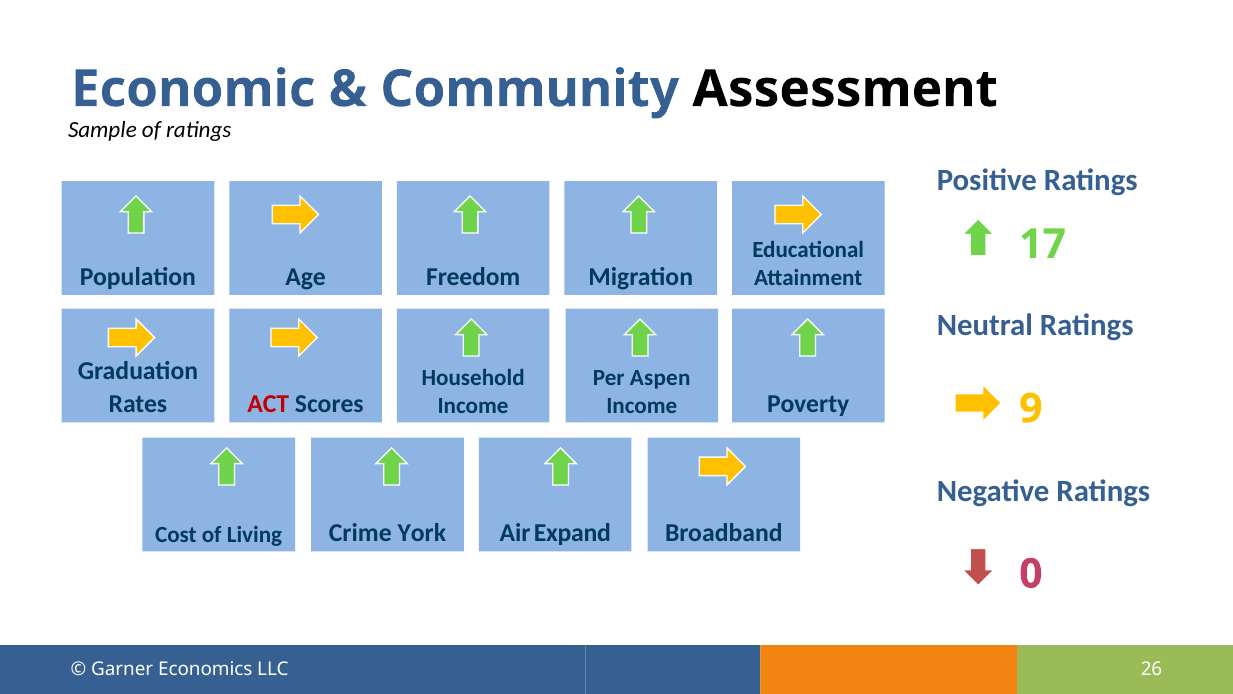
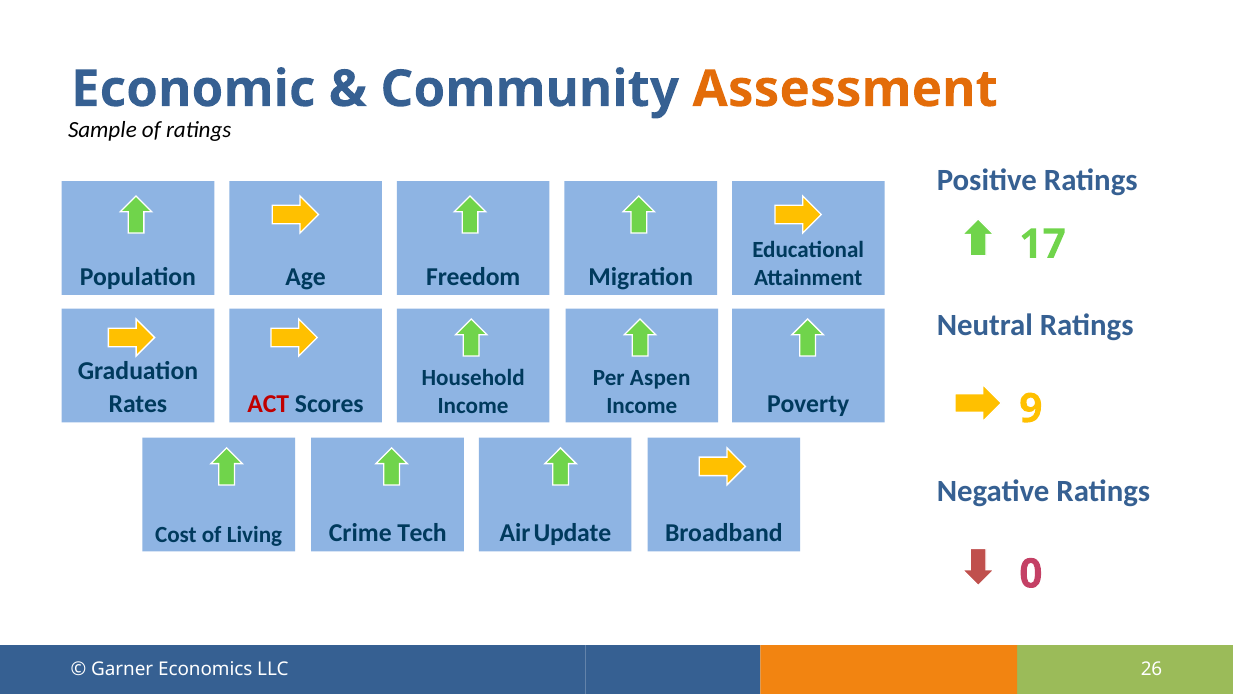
Assessment colour: black -> orange
York: York -> Tech
Expand: Expand -> Update
